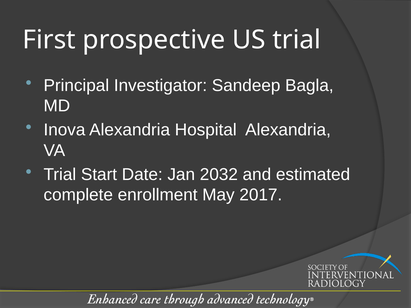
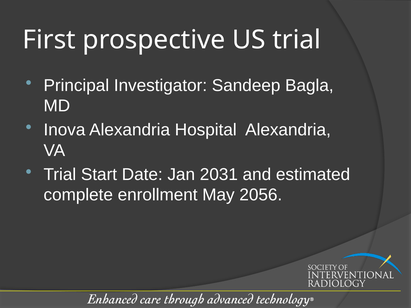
2032: 2032 -> 2031
2017: 2017 -> 2056
